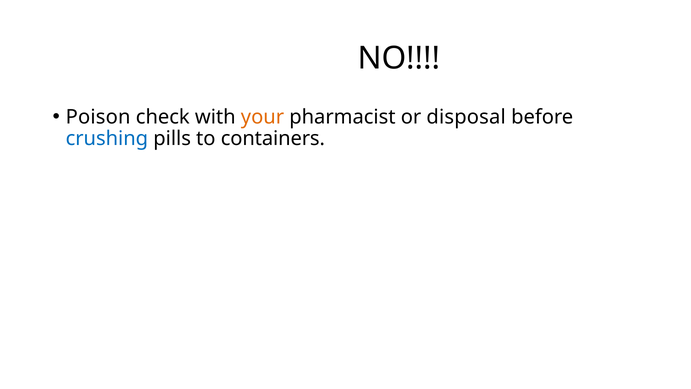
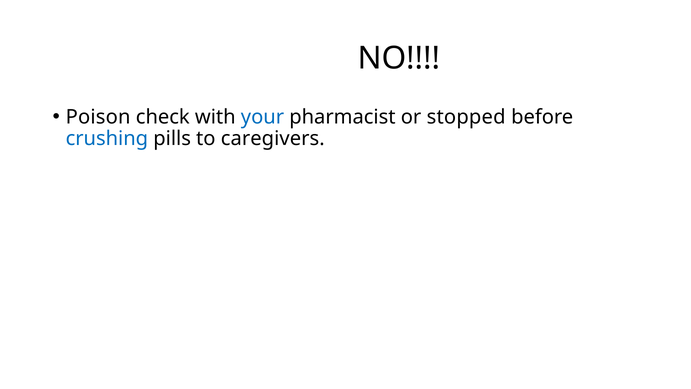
your colour: orange -> blue
disposal: disposal -> stopped
containers: containers -> caregivers
